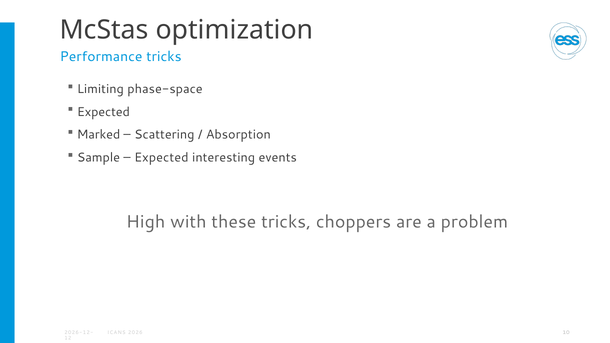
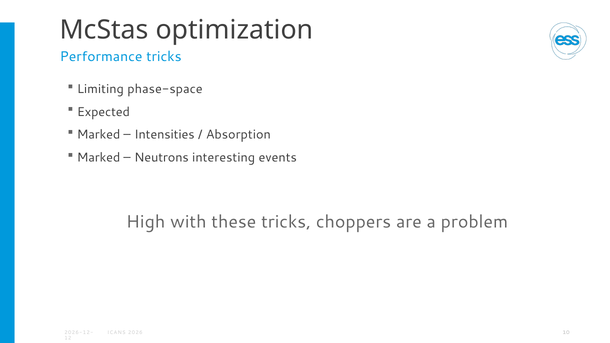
Scattering: Scattering -> Intensities
Sample at (98, 158): Sample -> Marked
Expected at (161, 158): Expected -> Neutrons
